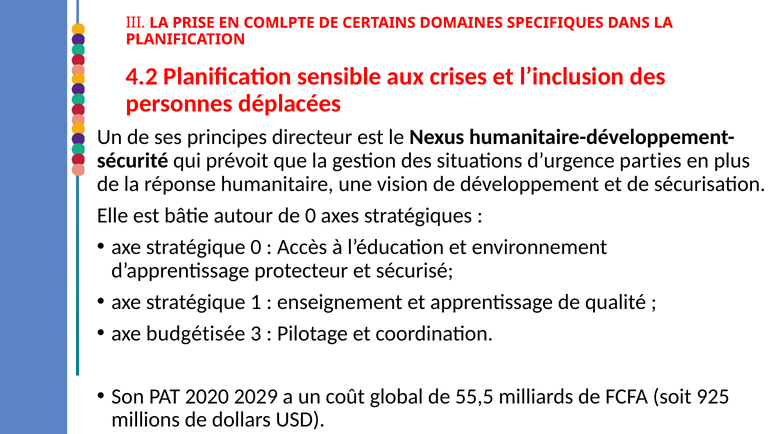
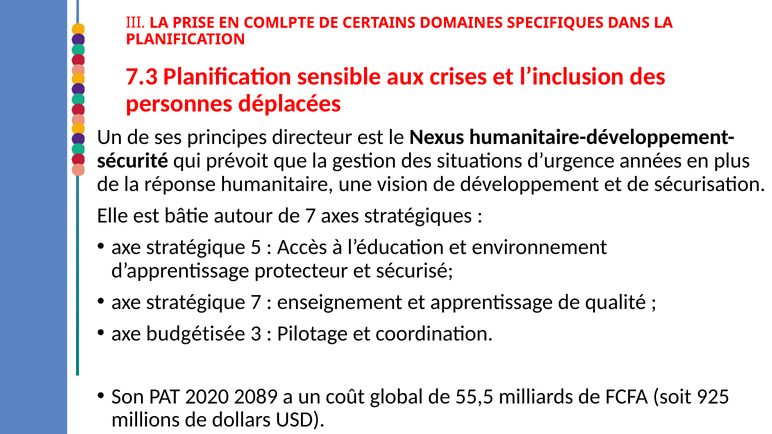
4.2: 4.2 -> 7.3
parties: parties -> années
de 0: 0 -> 7
stratégique 0: 0 -> 5
stratégique 1: 1 -> 7
2029: 2029 -> 2089
